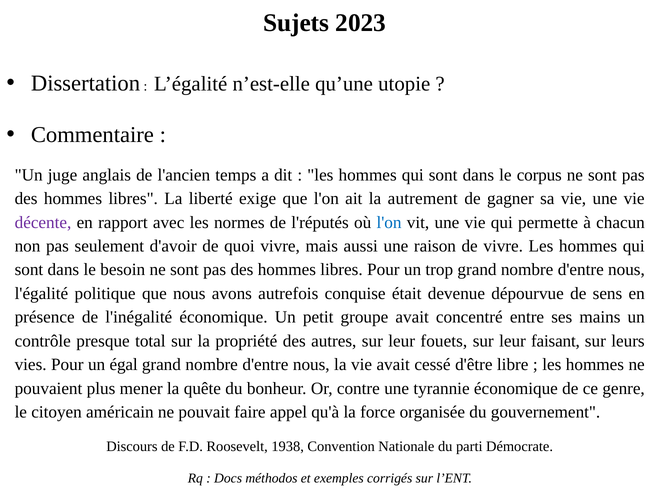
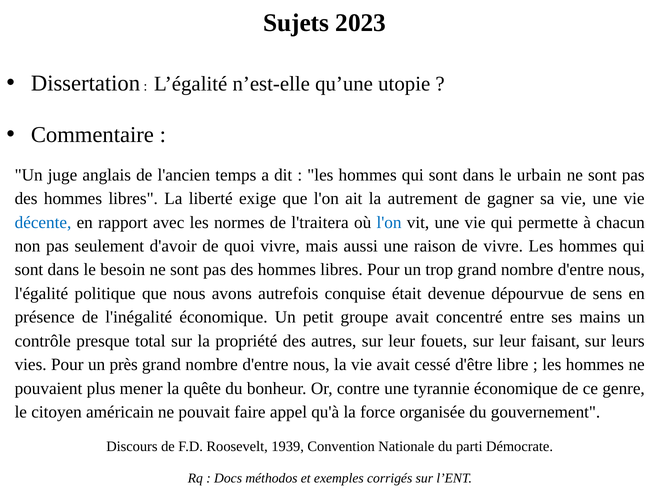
corpus: corpus -> urbain
décente colour: purple -> blue
l'réputés: l'réputés -> l'traitera
égal: égal -> près
1938: 1938 -> 1939
